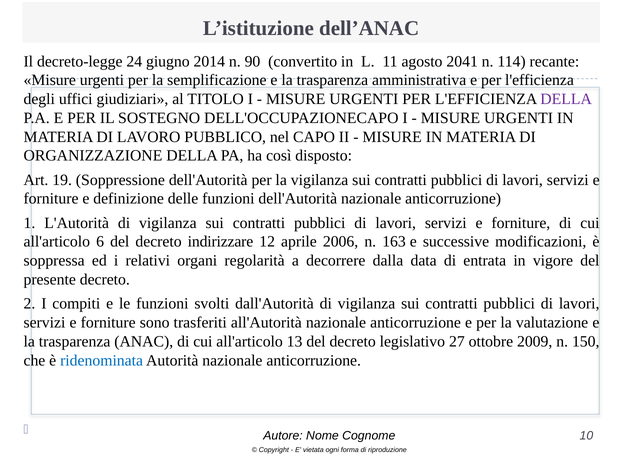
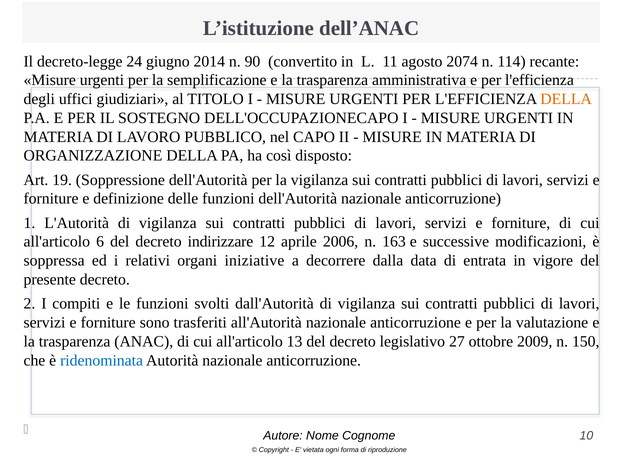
2041: 2041 -> 2074
DELLA at (566, 99) colour: purple -> orange
regolarità: regolarità -> iniziative
